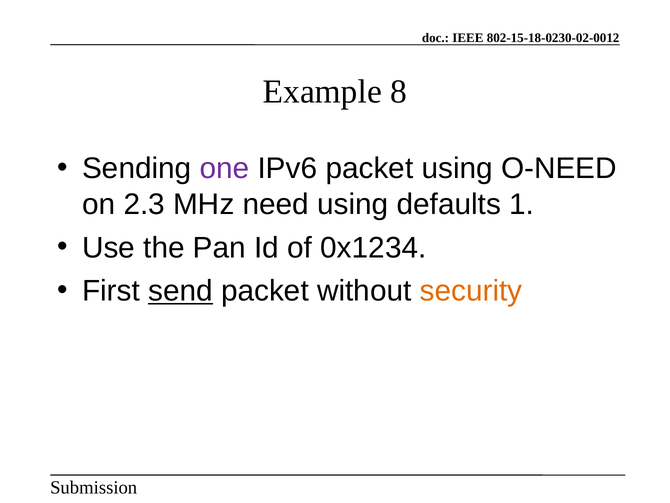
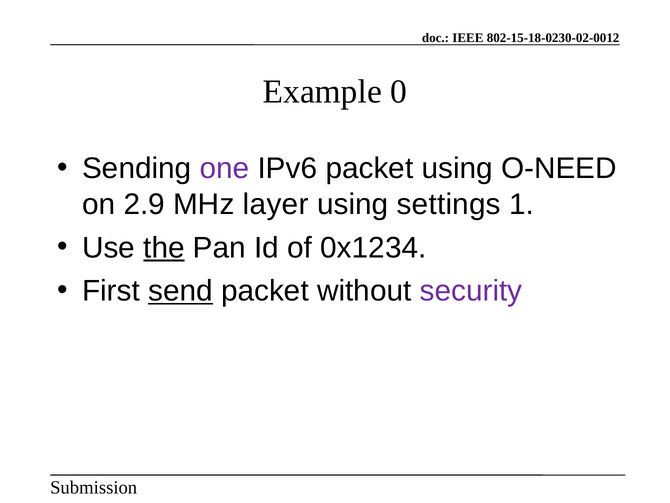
8: 8 -> 0
2.3: 2.3 -> 2.9
need: need -> layer
defaults: defaults -> settings
the underline: none -> present
security colour: orange -> purple
